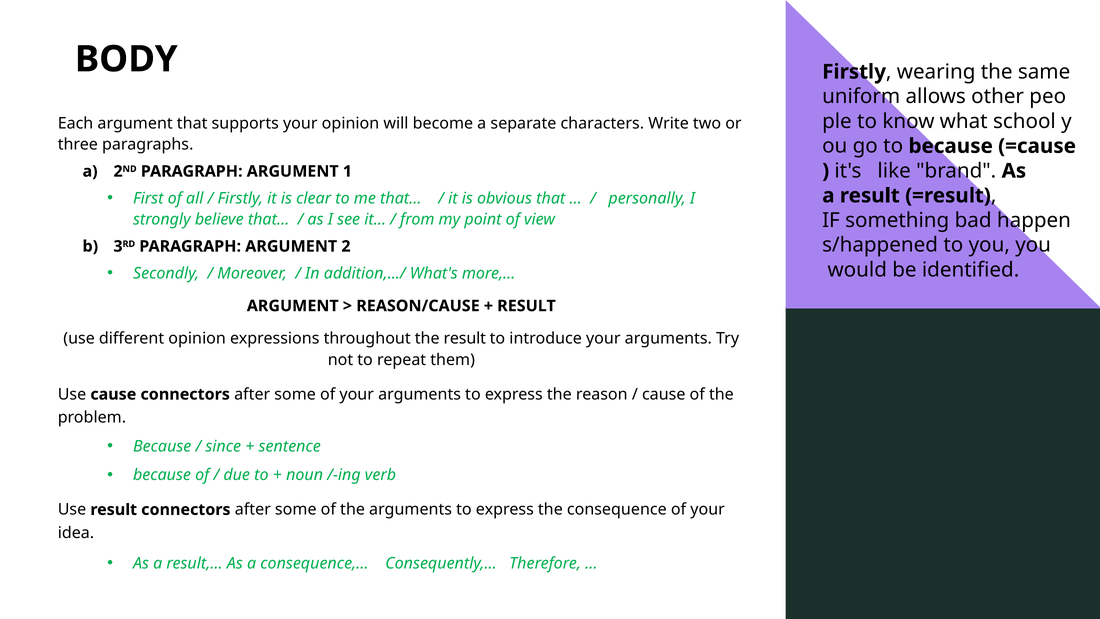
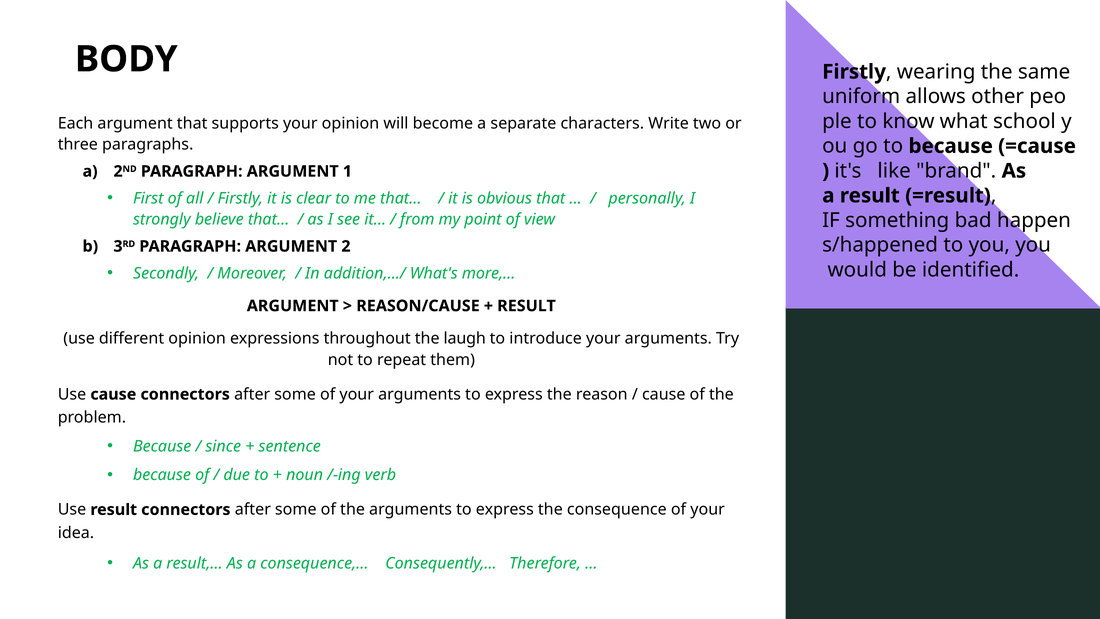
the result: result -> laugh
